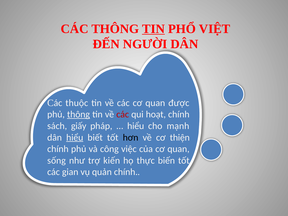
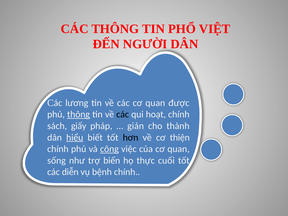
TIN at (153, 29) underline: present -> none
thuộc: thuộc -> lương
các at (123, 114) colour: red -> black
hiểu at (136, 126): hiểu -> giản
mạnh: mạnh -> thành
công underline: none -> present
kiến: kiến -> biến
biến: biến -> cuối
gian: gian -> diễn
quản: quản -> bệnh
